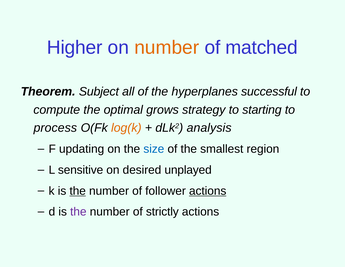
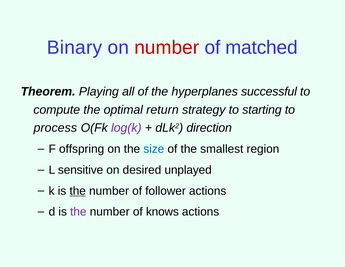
Higher: Higher -> Binary
number at (167, 47) colour: orange -> red
Subject: Subject -> Playing
grows: grows -> return
log(k colour: orange -> purple
analysis: analysis -> direction
updating: updating -> offspring
actions at (208, 191) underline: present -> none
strictly: strictly -> knows
